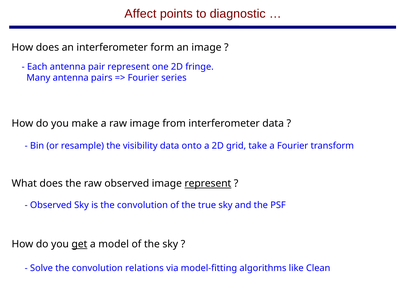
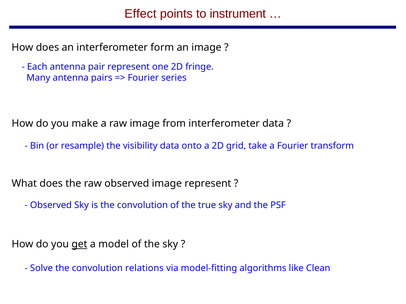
Affect: Affect -> Effect
diagnostic: diagnostic -> instrument
represent at (208, 184) underline: present -> none
